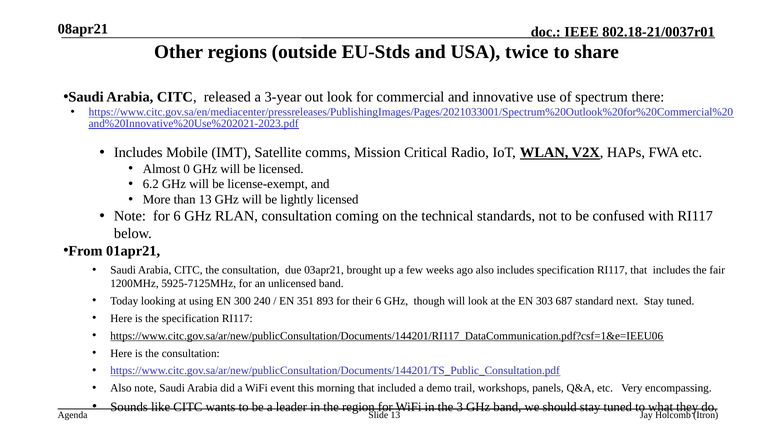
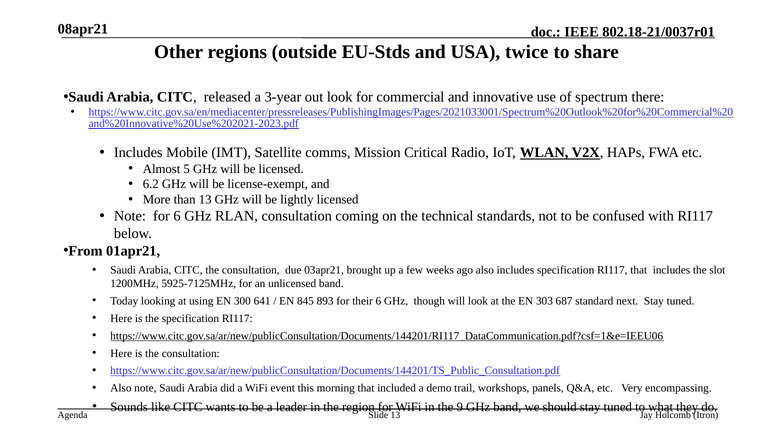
0: 0 -> 5
fair: fair -> slot
240: 240 -> 641
351: 351 -> 845
3: 3 -> 9
